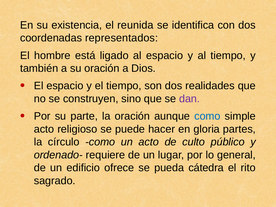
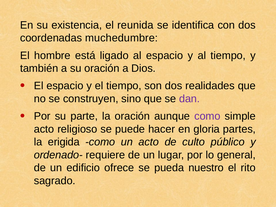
representados: representados -> muchedumbre
como at (207, 116) colour: blue -> purple
círculo: círculo -> erigida
cátedra: cátedra -> nuestro
